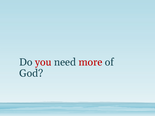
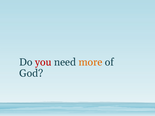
more colour: red -> orange
